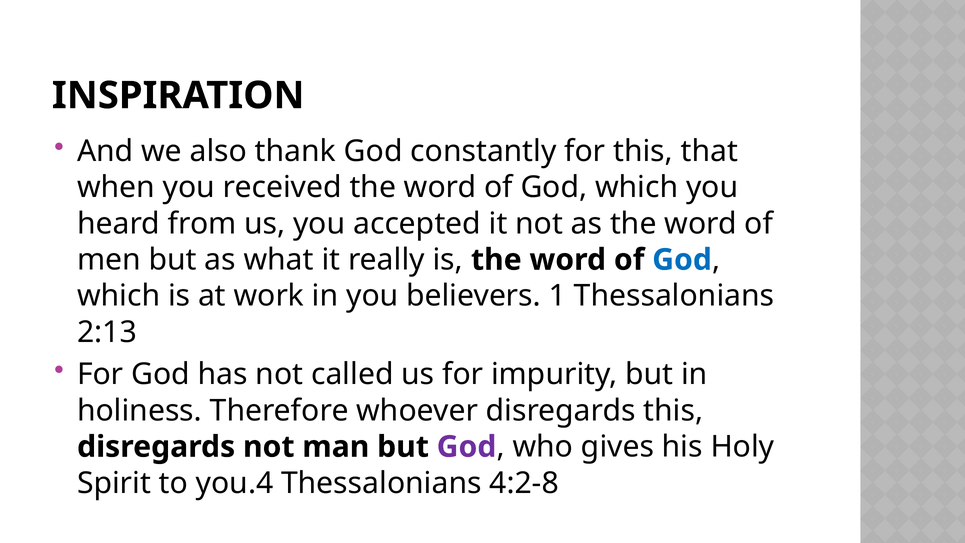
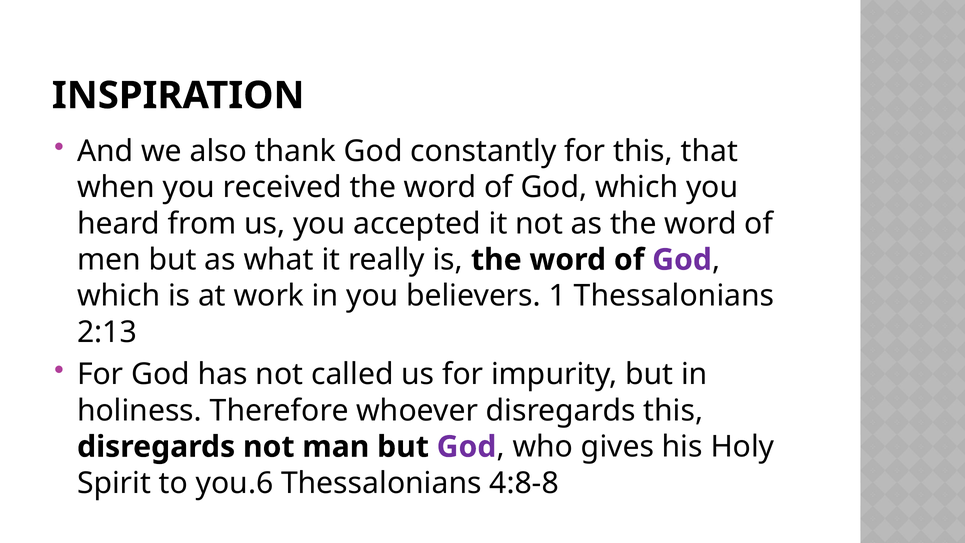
God at (682, 260) colour: blue -> purple
you.4: you.4 -> you.6
4:2-8: 4:2-8 -> 4:8-8
